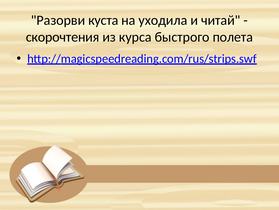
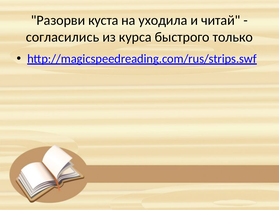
скорочтения: скорочтения -> согласились
полета: полета -> только
